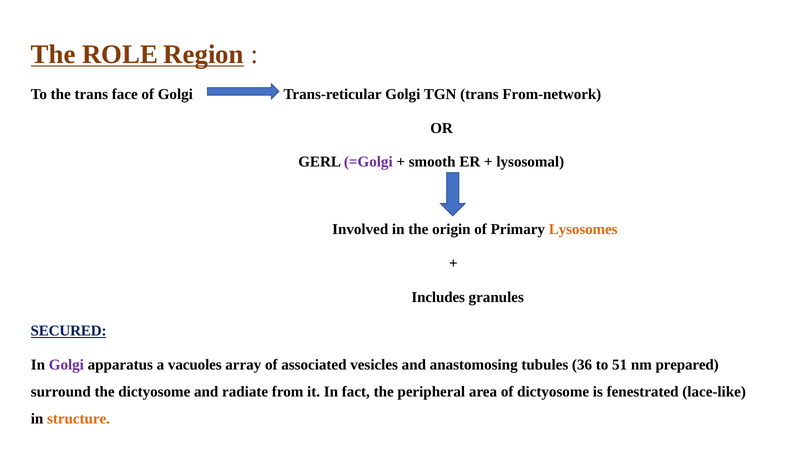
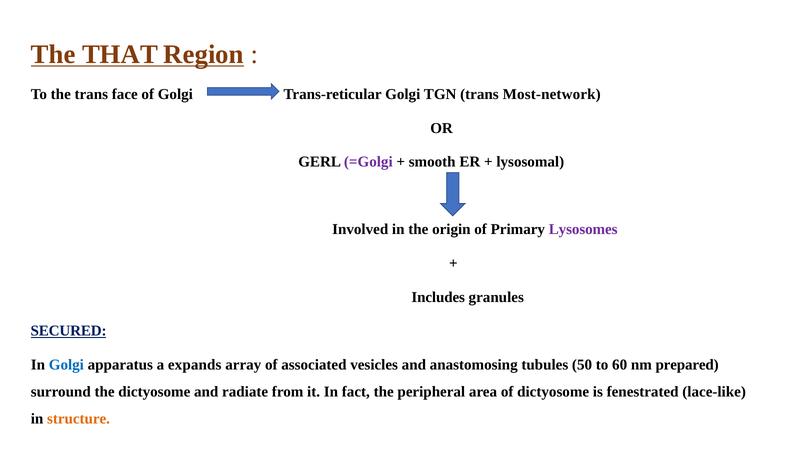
ROLE: ROLE -> THAT
From-network: From-network -> Most-network
Lysosomes colour: orange -> purple
Golgi at (66, 365) colour: purple -> blue
vacuoles: vacuoles -> expands
36: 36 -> 50
51: 51 -> 60
